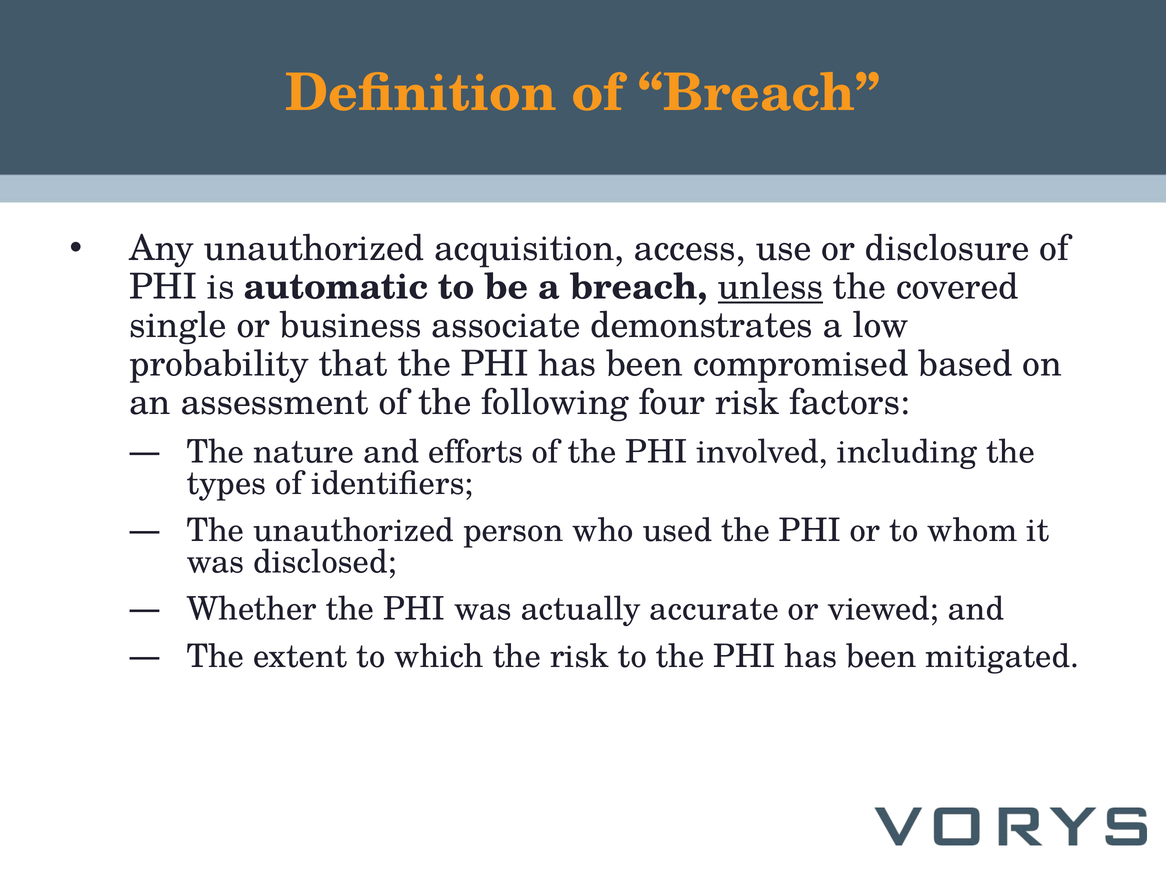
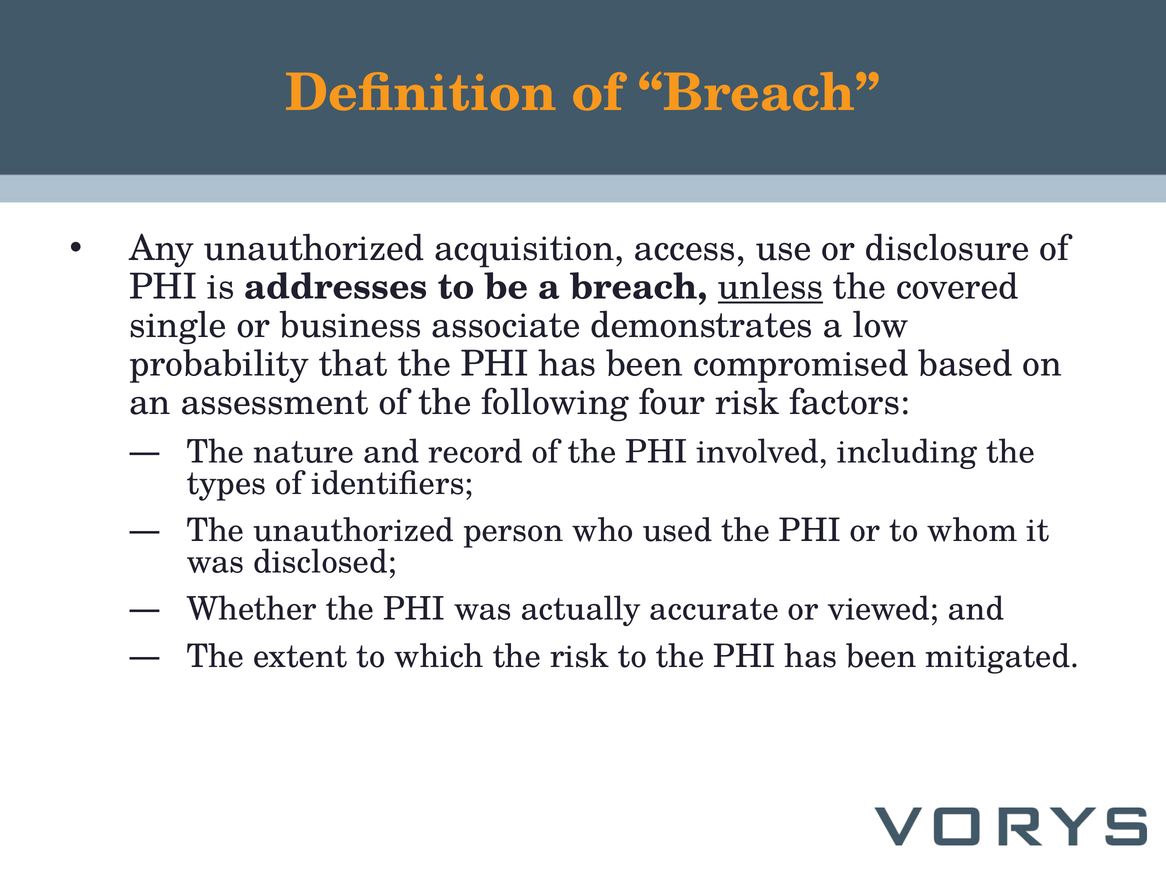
automatic: automatic -> addresses
efforts: efforts -> record
